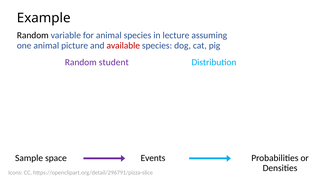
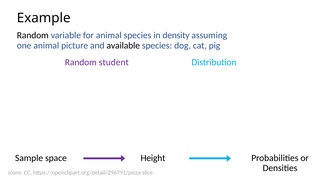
lecture: lecture -> density
available colour: red -> black
Events: Events -> Height
